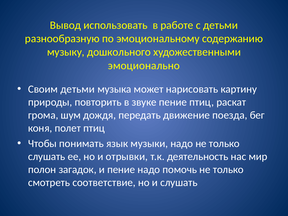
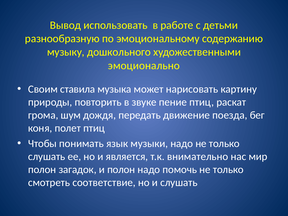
Своим детьми: детьми -> ставила
отрывки: отрывки -> является
деятельность: деятельность -> внимательно
и пение: пение -> полон
